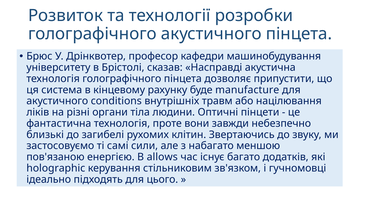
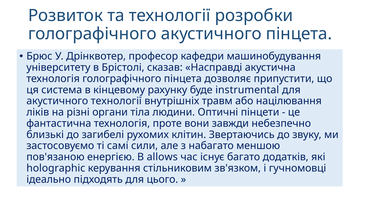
manufacture: manufacture -> instrumental
акустичного conditions: conditions -> технології
